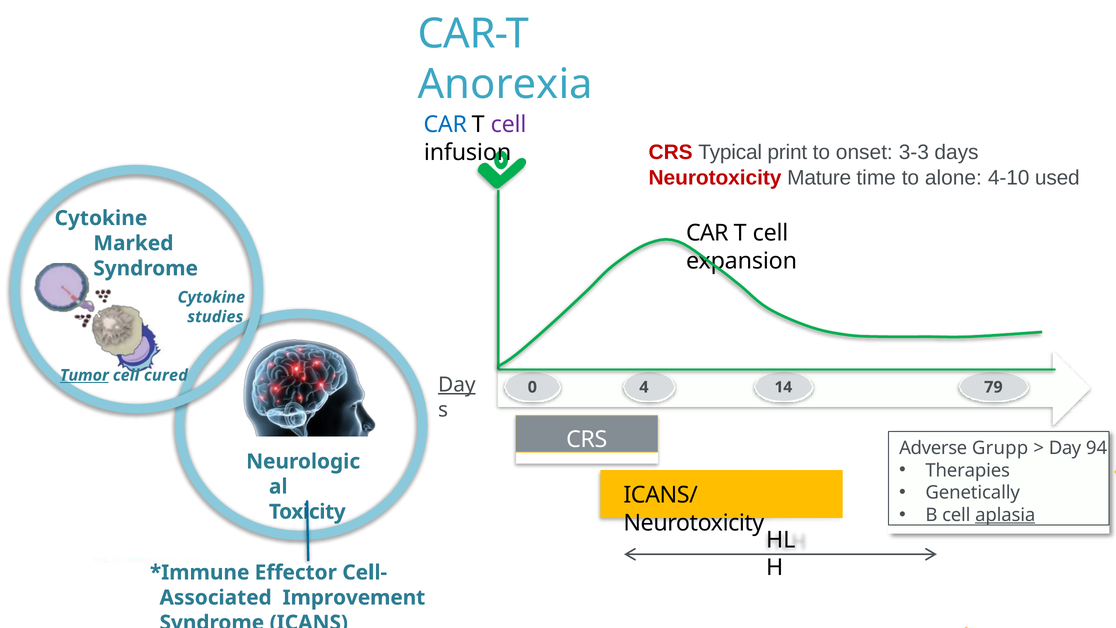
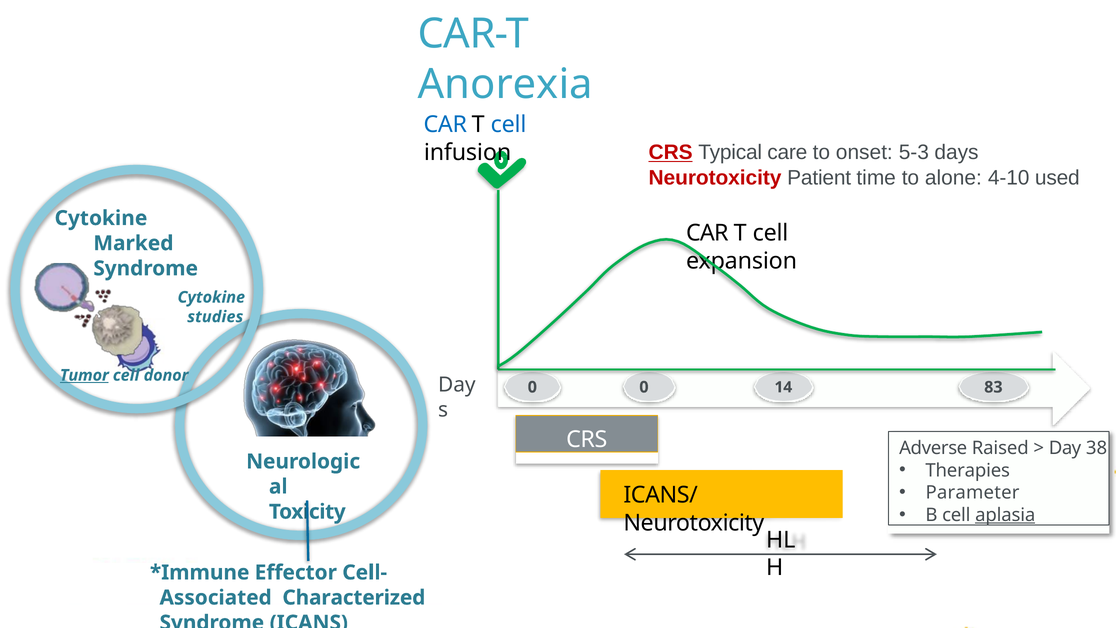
cell at (509, 125) colour: purple -> blue
CRS at (671, 153) underline: none -> present
print: print -> care
3-3: 3-3 -> 5-3
Mature: Mature -> Patient
cured: cured -> donor
Day at (457, 385) underline: present -> none
0 4: 4 -> 0
79: 79 -> 83
Grupp: Grupp -> Raised
94: 94 -> 38
Genetically: Genetically -> Parameter
Improvement: Improvement -> Characterized
